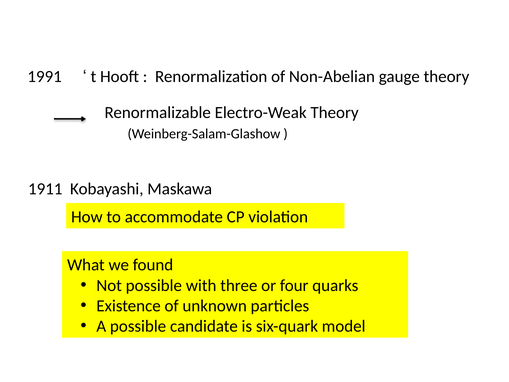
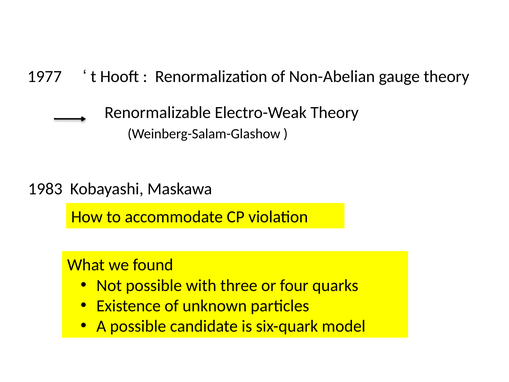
1991: 1991 -> 1977
1911: 1911 -> 1983
